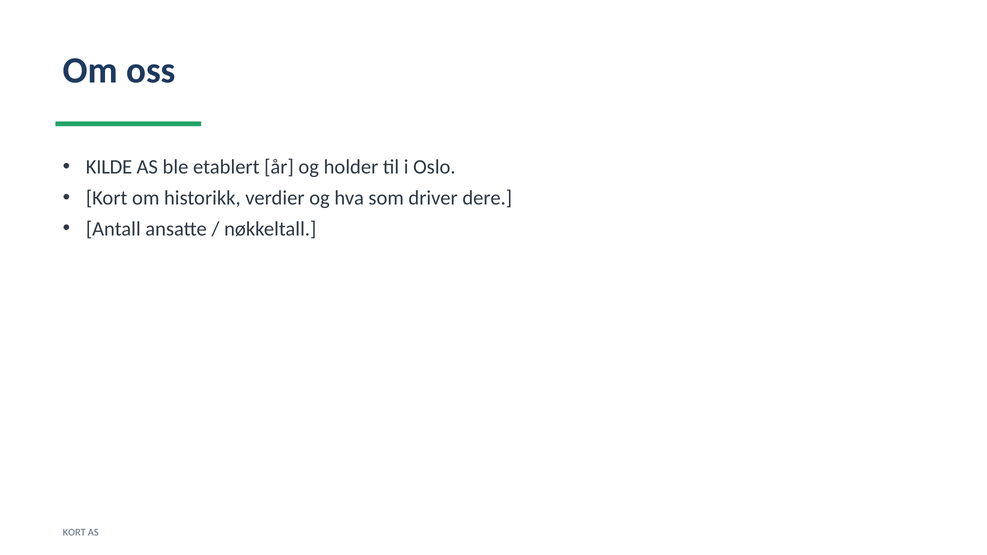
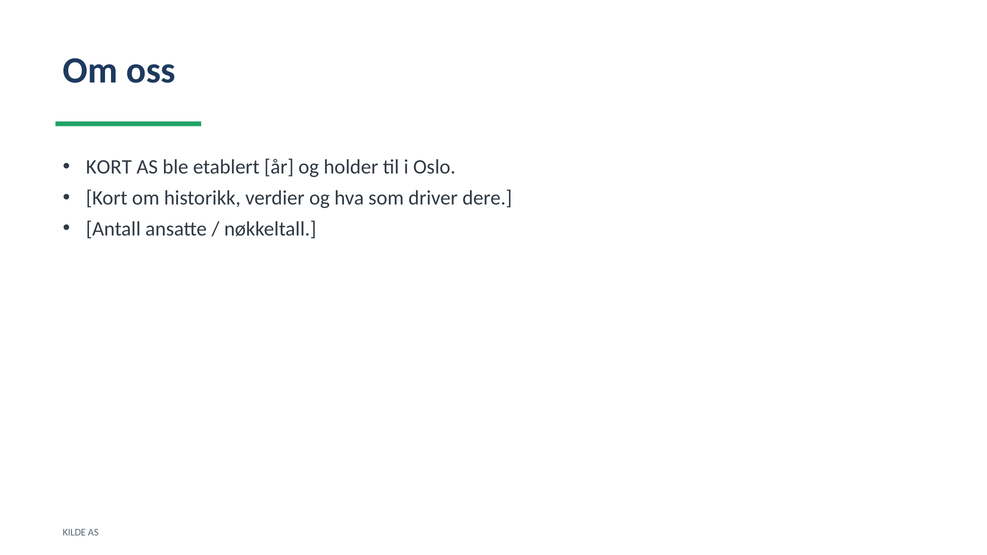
KILDE at (109, 167): KILDE -> KORT
KORT at (74, 533): KORT -> KILDE
